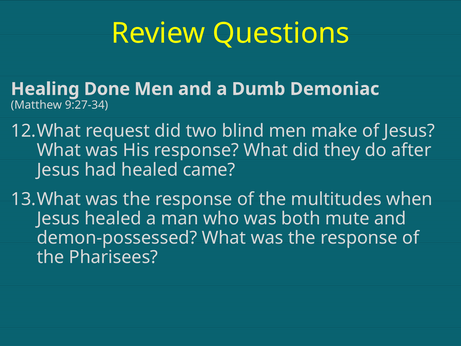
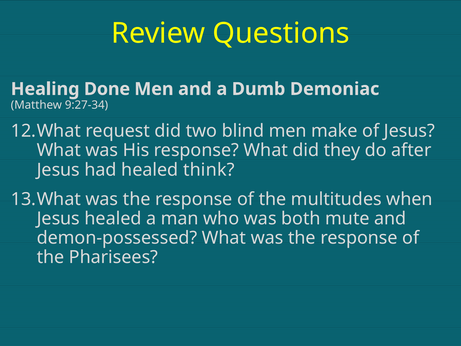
came: came -> think
